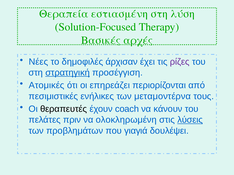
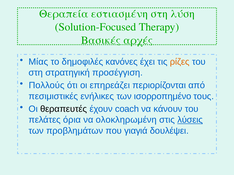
Νέες: Νέες -> Μίας
άρχισαν: άρχισαν -> κανόνες
ρίζες colour: purple -> orange
στρατηγική underline: present -> none
Ατομικές: Ατομικές -> Πολλούς
μεταμοντέρνα: μεταμοντέρνα -> ισορροπημένο
πριν: πριν -> όρια
